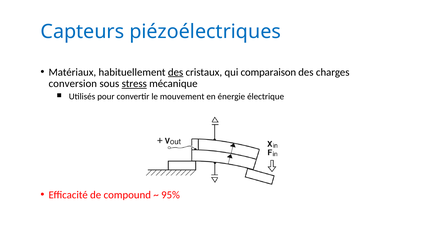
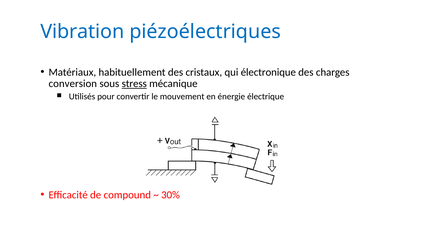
Capteurs: Capteurs -> Vibration
des at (176, 72) underline: present -> none
comparaison: comparaison -> électronique
95%: 95% -> 30%
